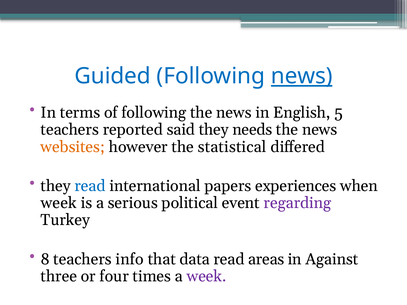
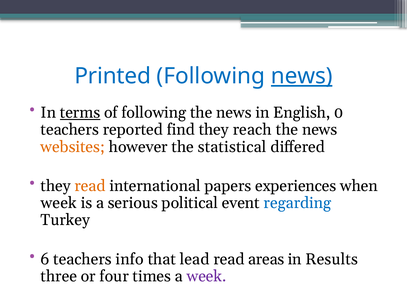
Guided: Guided -> Printed
terms underline: none -> present
5: 5 -> 0
said: said -> find
needs: needs -> reach
read at (90, 186) colour: blue -> orange
regarding colour: purple -> blue
8: 8 -> 6
data: data -> lead
Against: Against -> Results
